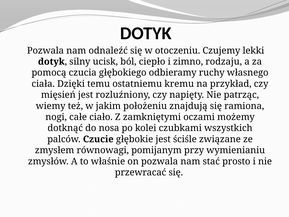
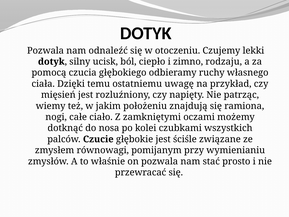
kremu: kremu -> uwagę
